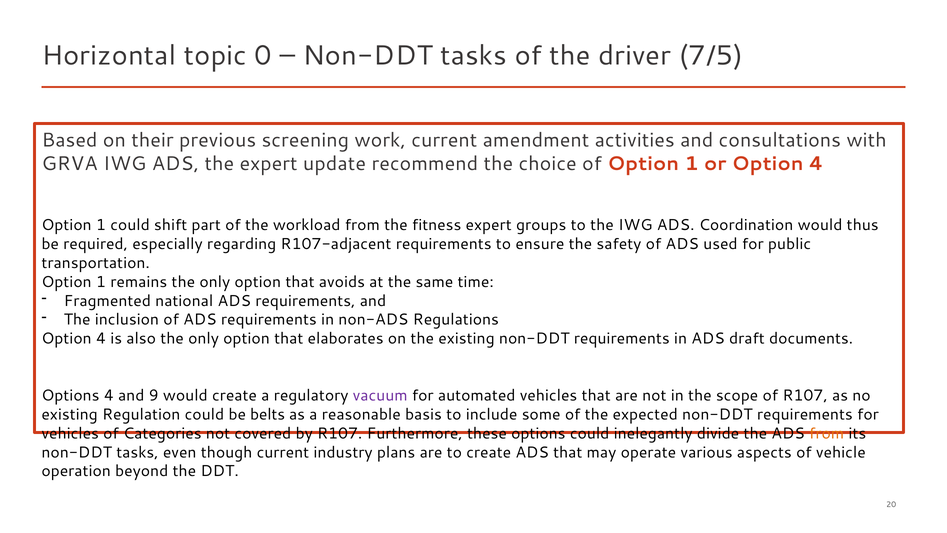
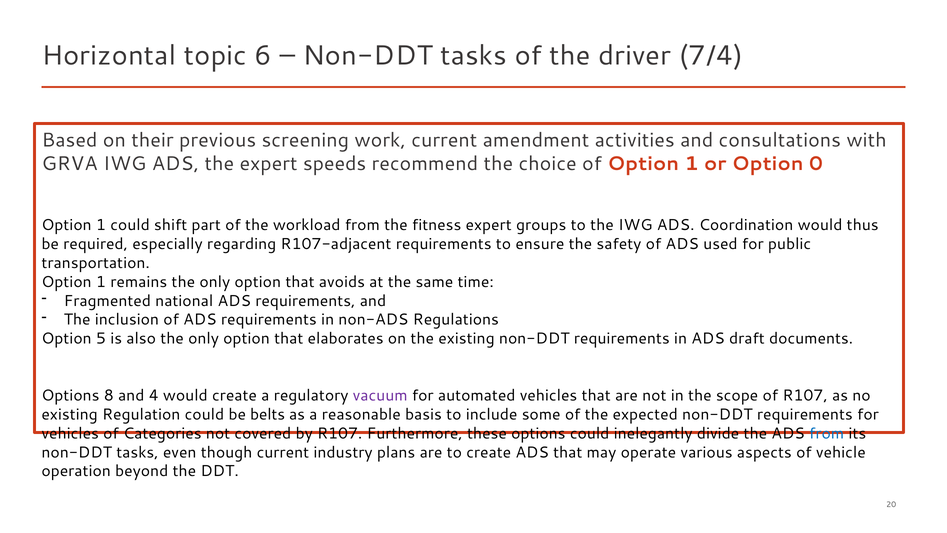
0: 0 -> 6
7/5: 7/5 -> 7/4
update: update -> speeds
or Option 4: 4 -> 0
4 at (101, 338): 4 -> 5
Options 4: 4 -> 8
9: 9 -> 4
from at (827, 433) colour: orange -> blue
